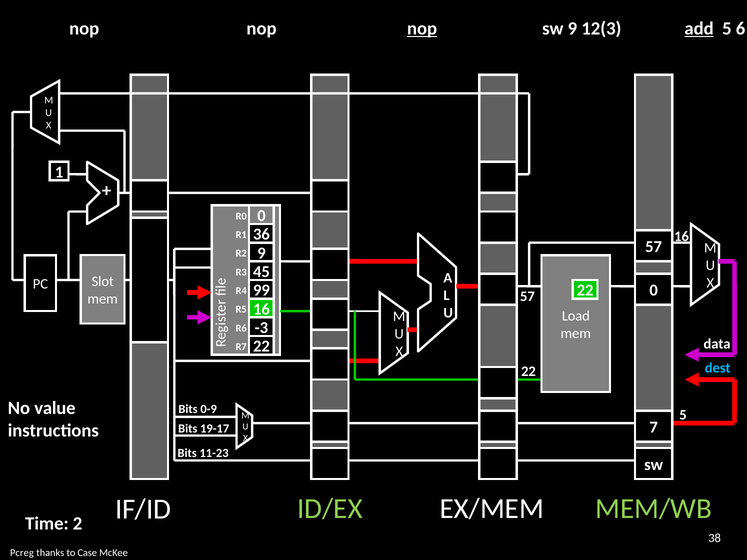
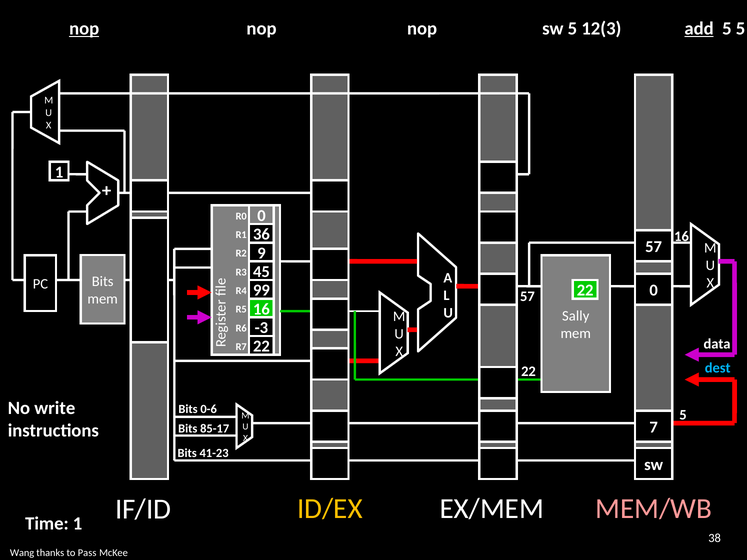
nop at (84, 29) underline: none -> present
nop at (422, 29) underline: present -> none
sw 9: 9 -> 5
6 at (741, 29): 6 -> 5
PC Slot: Slot -> Bits
Load: Load -> Sally
value: value -> write
0-9: 0-9 -> 0-6
19-17: 19-17 -> 85-17
11-23: 11-23 -> 41-23
ID/EX colour: light green -> yellow
MEM/WB colour: light green -> pink
Time 2: 2 -> 1
Pcreg: Pcreg -> Wang
Case: Case -> Pass
